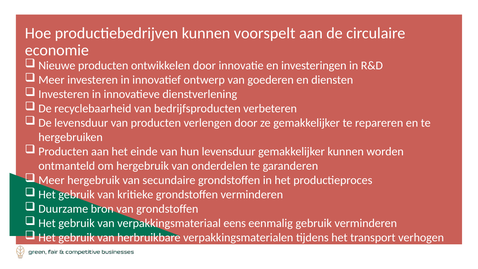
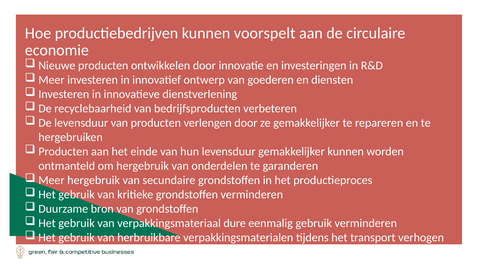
eens: eens -> dure
